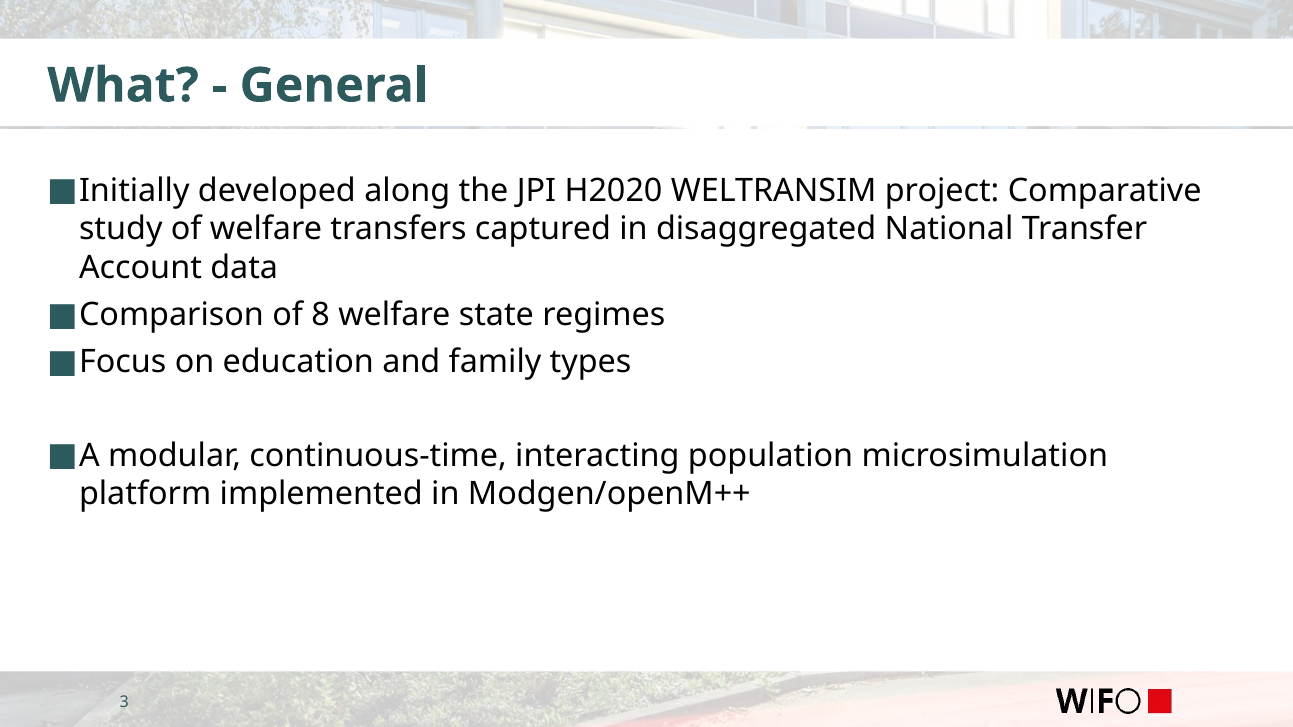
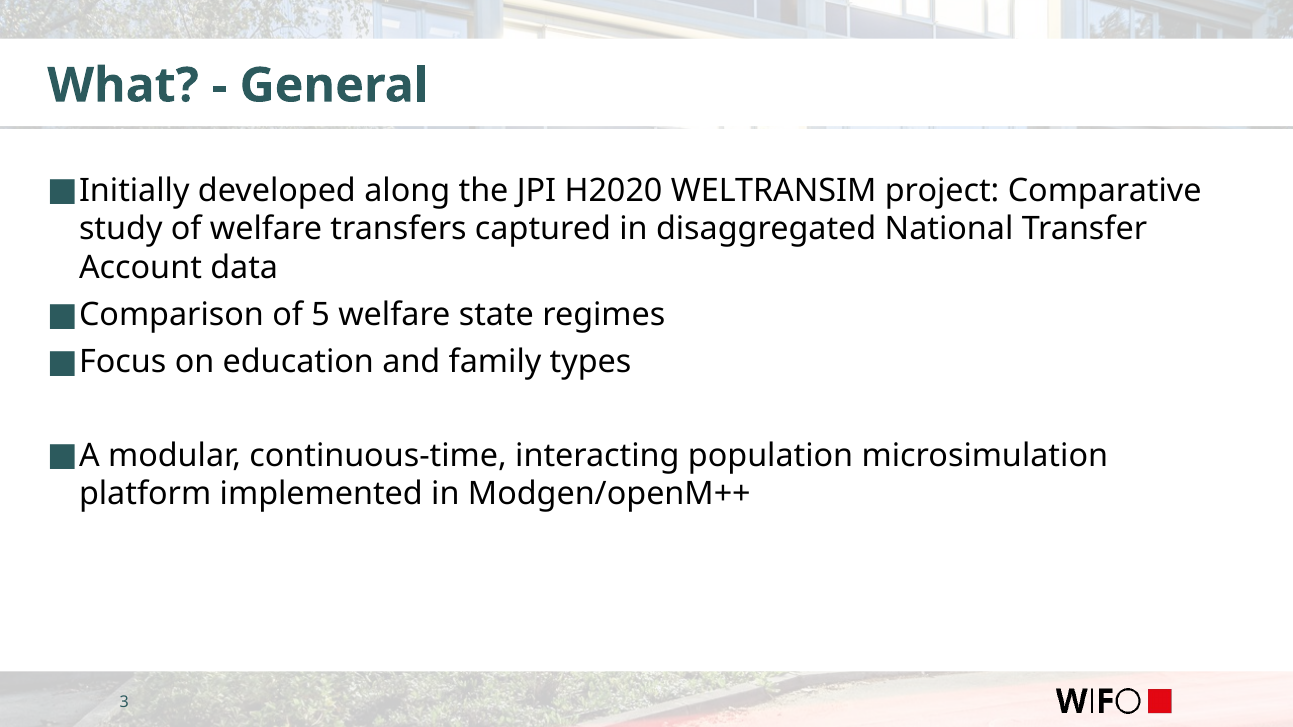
8: 8 -> 5
